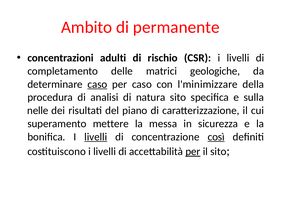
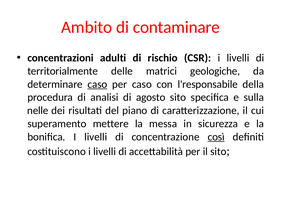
permanente: permanente -> contaminare
completamento: completamento -> territorialmente
l'minimizzare: l'minimizzare -> l'responsabile
natura: natura -> agosto
livelli at (96, 137) underline: present -> none
per at (193, 151) underline: present -> none
